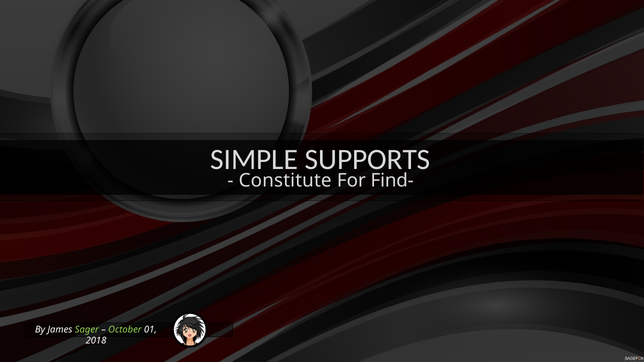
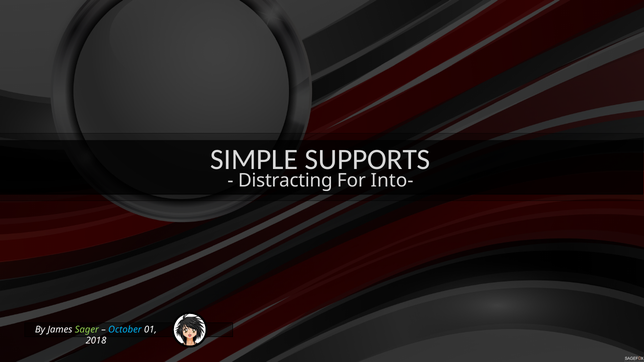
Constitute: Constitute -> Distracting
Find-: Find- -> Into-
October colour: light green -> light blue
